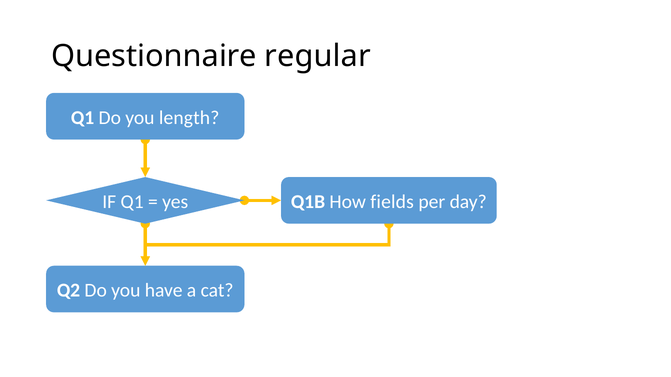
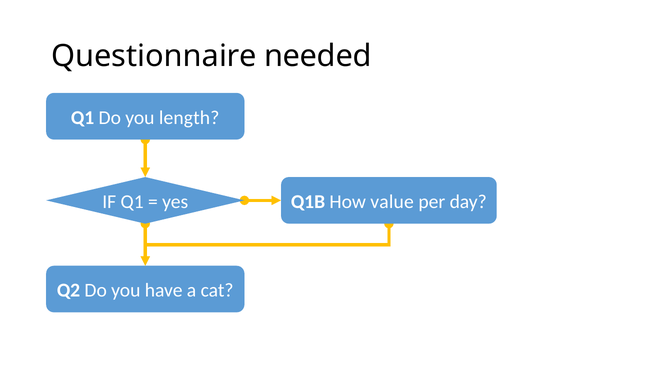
regular: regular -> needed
fields: fields -> value
